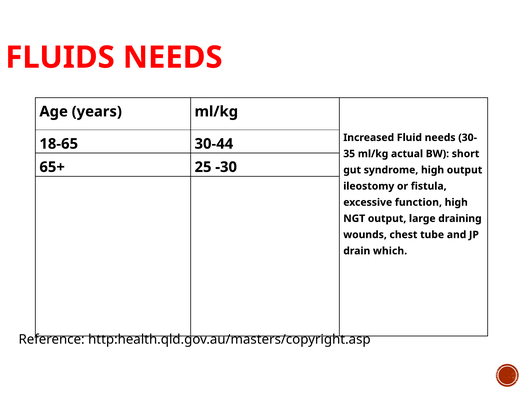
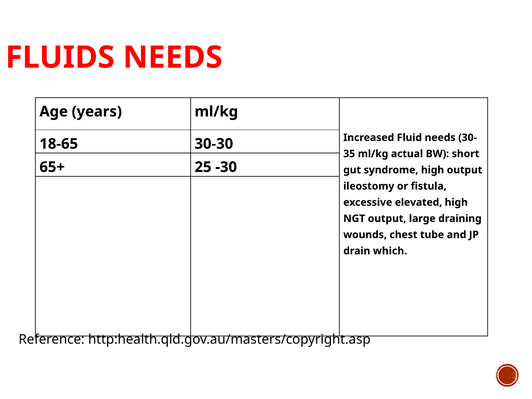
30-44: 30-44 -> 30-30
function: function -> elevated
